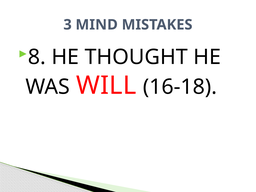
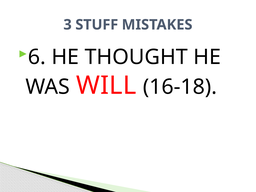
MIND: MIND -> STUFF
8: 8 -> 6
